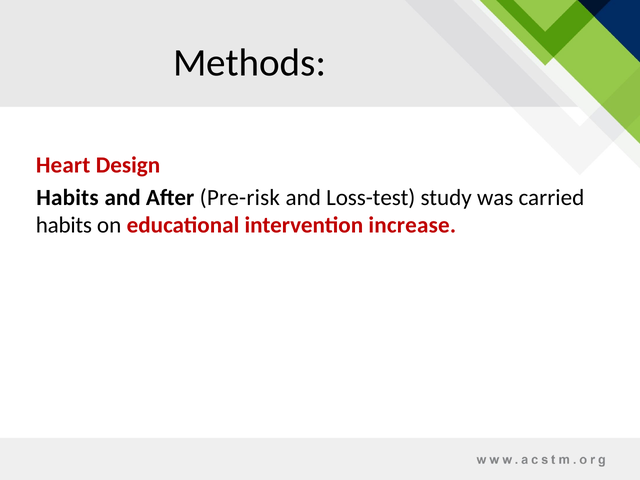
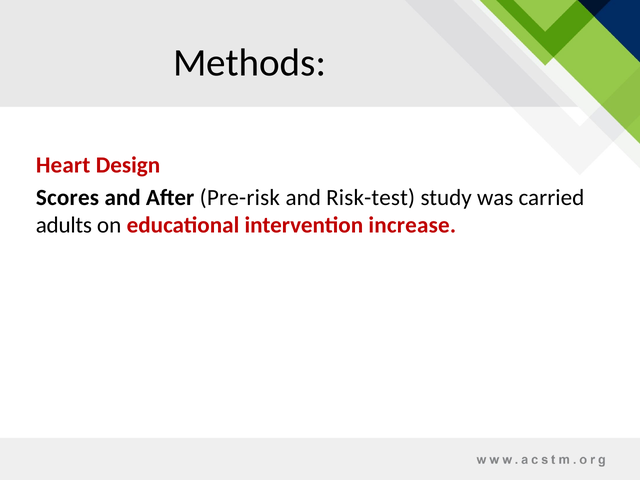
Habits at (67, 198): Habits -> Scores
Loss-test: Loss-test -> Risk-test
habits at (64, 225): habits -> adults
